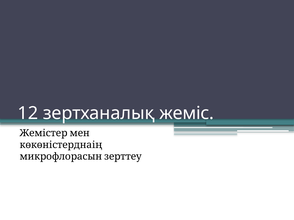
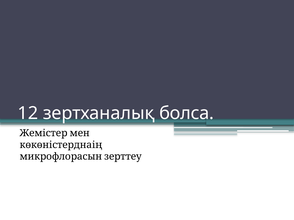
жеміс: жеміс -> болса
